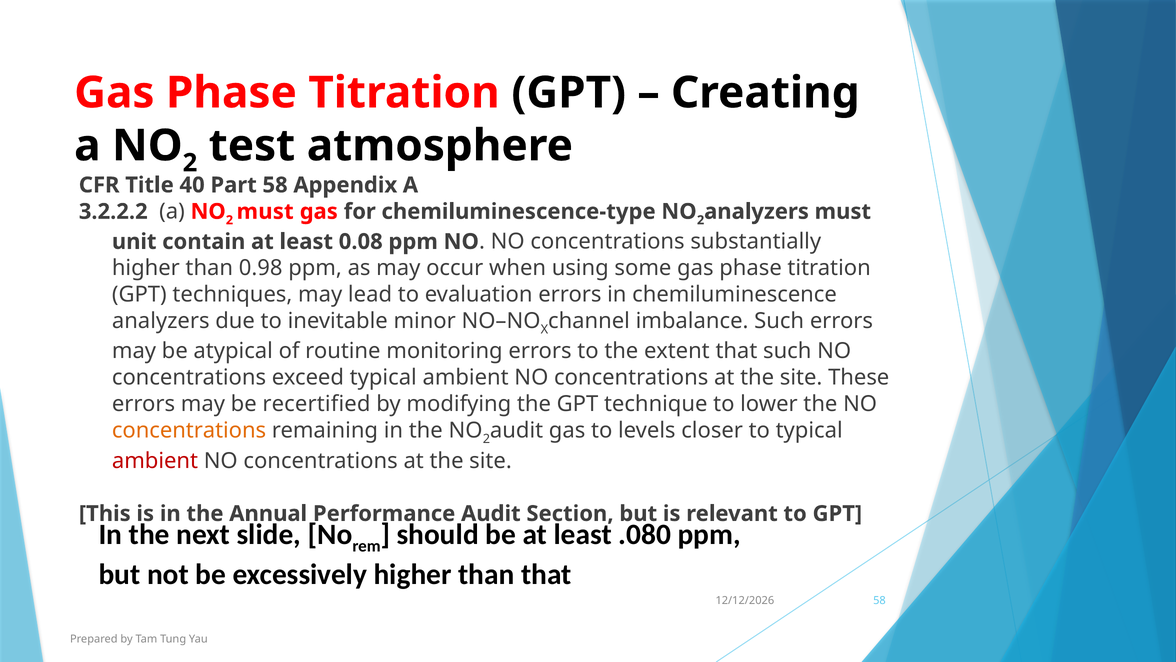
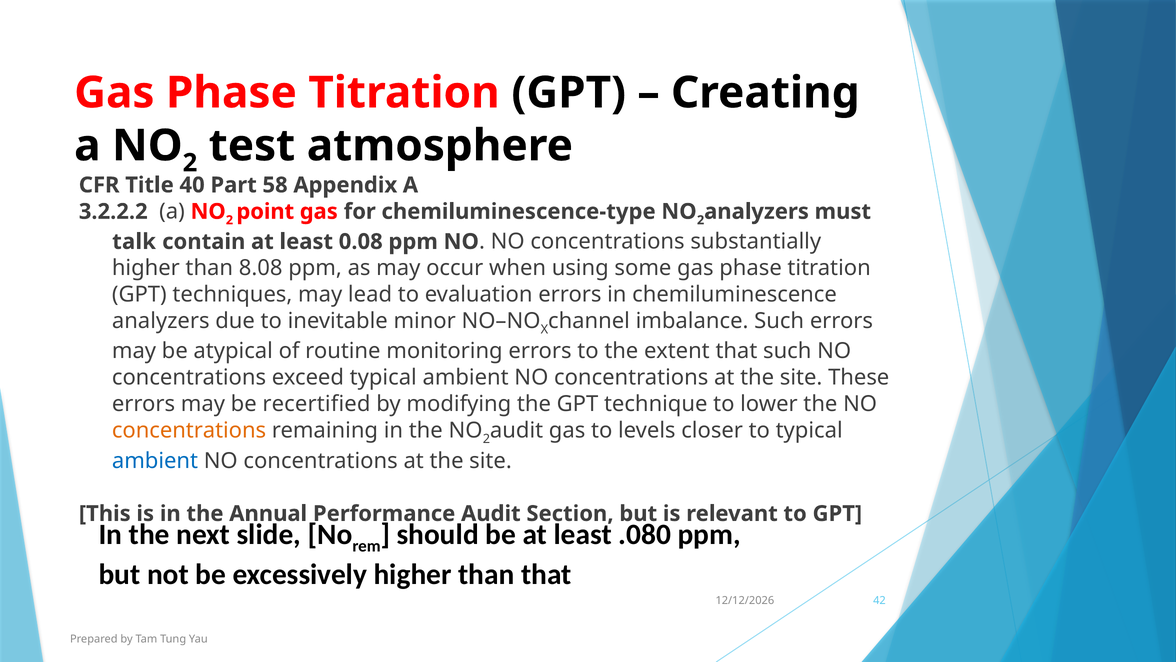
must at (265, 211): must -> point
unit: unit -> talk
0.98: 0.98 -> 8.08
ambient at (155, 460) colour: red -> blue
58 at (879, 600): 58 -> 42
